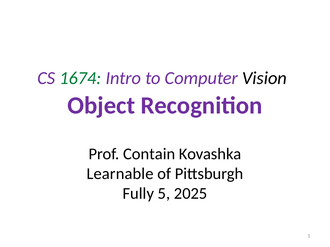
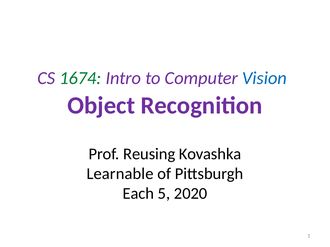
Vision colour: black -> blue
Contain: Contain -> Reusing
Fully: Fully -> Each
2025: 2025 -> 2020
